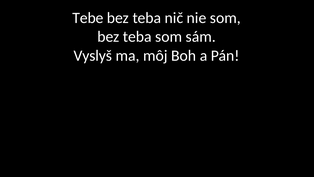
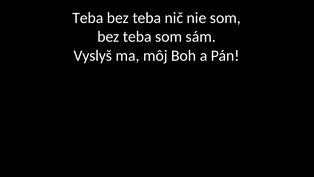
Tebe at (88, 18): Tebe -> Teba
